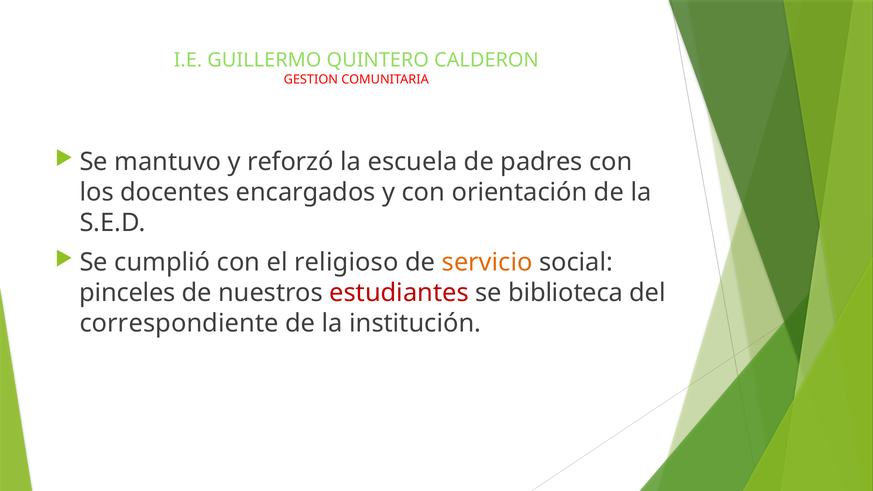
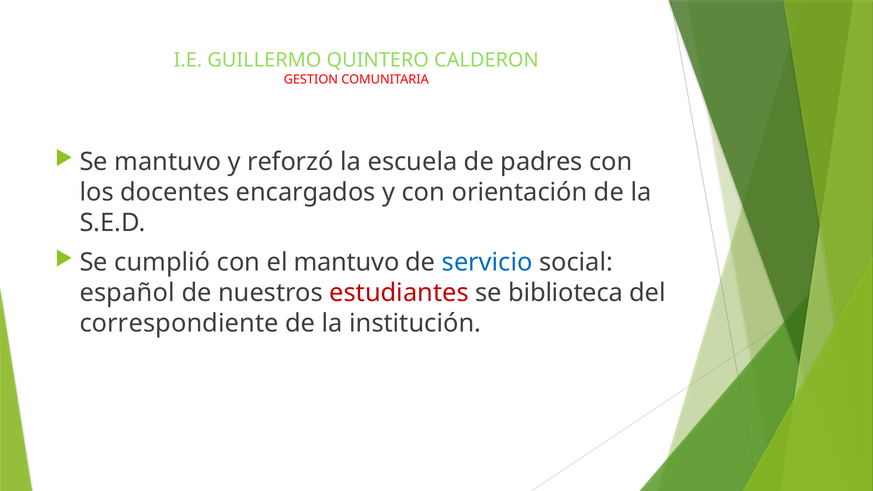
el religioso: religioso -> mantuvo
servicio colour: orange -> blue
pinceles: pinceles -> español
